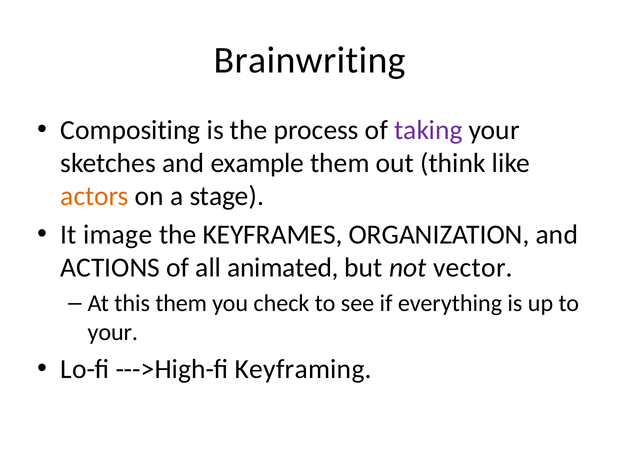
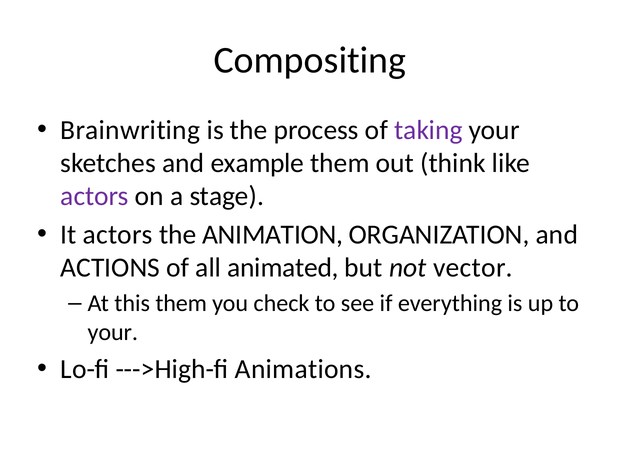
Brainwriting: Brainwriting -> Compositing
Compositing: Compositing -> Brainwriting
actors at (95, 196) colour: orange -> purple
It image: image -> actors
KEYFRAMES: KEYFRAMES -> ANIMATION
Keyframing: Keyframing -> Animations
